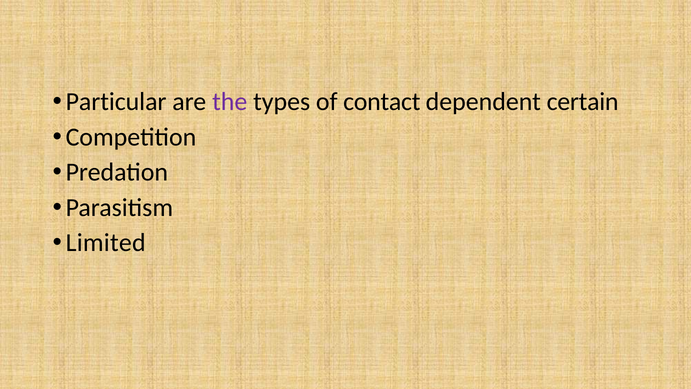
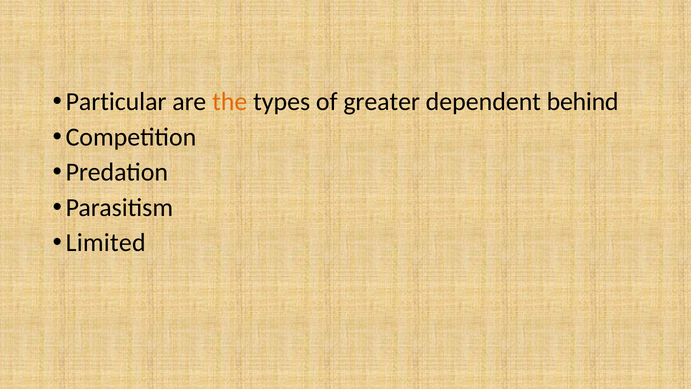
the colour: purple -> orange
contact: contact -> greater
certain: certain -> behind
